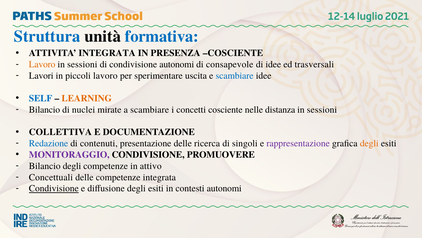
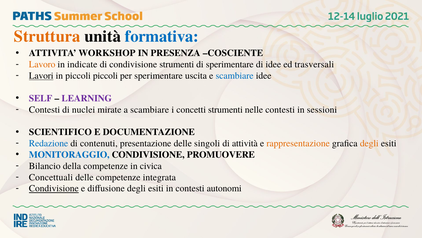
Struttura colour: blue -> orange
ATTIVITA INTEGRATA: INTEGRATA -> WORKSHOP
sessioni at (82, 64): sessioni -> indicate
condivisione autonomi: autonomi -> strumenti
di consapevole: consapevole -> sperimentare
Lavori underline: none -> present
piccoli lavoro: lavoro -> piccoli
SELF colour: blue -> purple
LEARNING colour: orange -> purple
Bilancio at (45, 109): Bilancio -> Contesti
concetti cosciente: cosciente -> strumenti
nelle distanza: distanza -> contesti
COLLETTIVA: COLLETTIVA -> SCIENTIFICO
ricerca: ricerca -> singoli
singoli: singoli -> attività
rappresentazione colour: purple -> orange
MONITORAGGIO colour: purple -> blue
Bilancio degli: degli -> della
attivo: attivo -> civica
